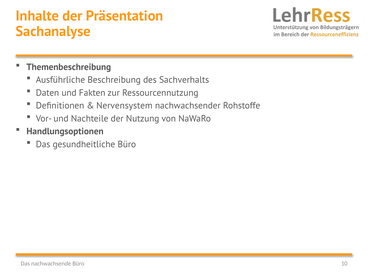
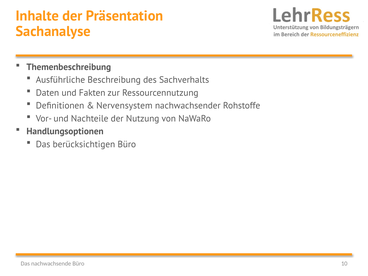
gesundheitliche: gesundheitliche -> berücksichtigen
